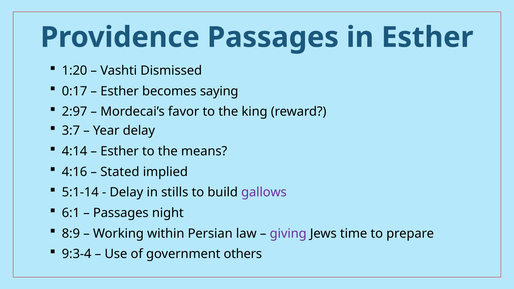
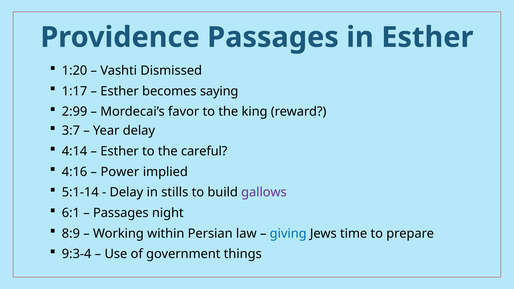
0:17: 0:17 -> 1:17
2:97: 2:97 -> 2:99
means: means -> careful
Stated: Stated -> Power
giving colour: purple -> blue
others: others -> things
